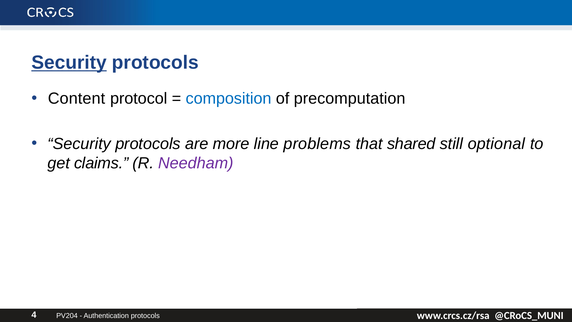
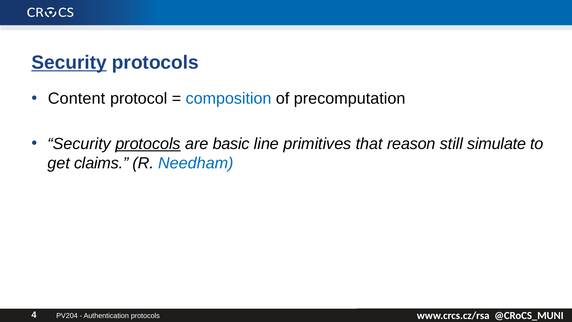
protocols at (148, 144) underline: none -> present
more: more -> basic
problems: problems -> primitives
shared: shared -> reason
optional: optional -> simulate
Needham colour: purple -> blue
